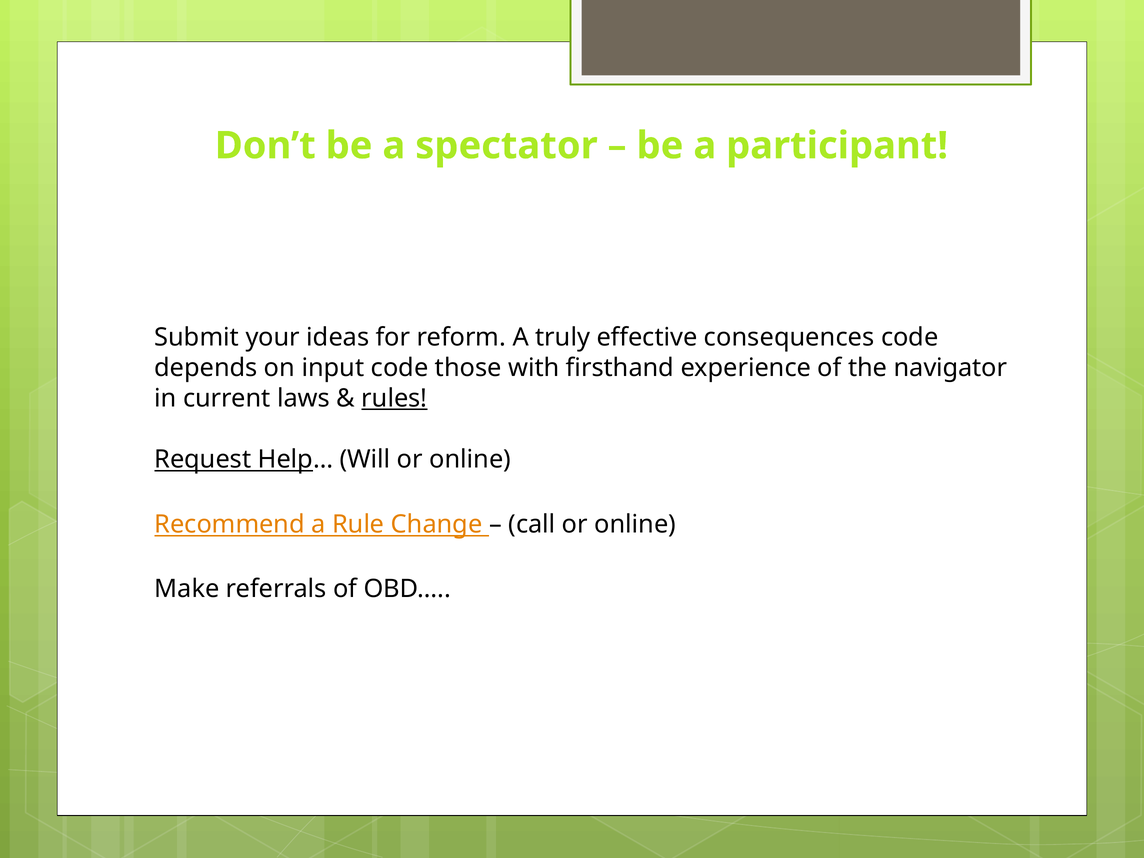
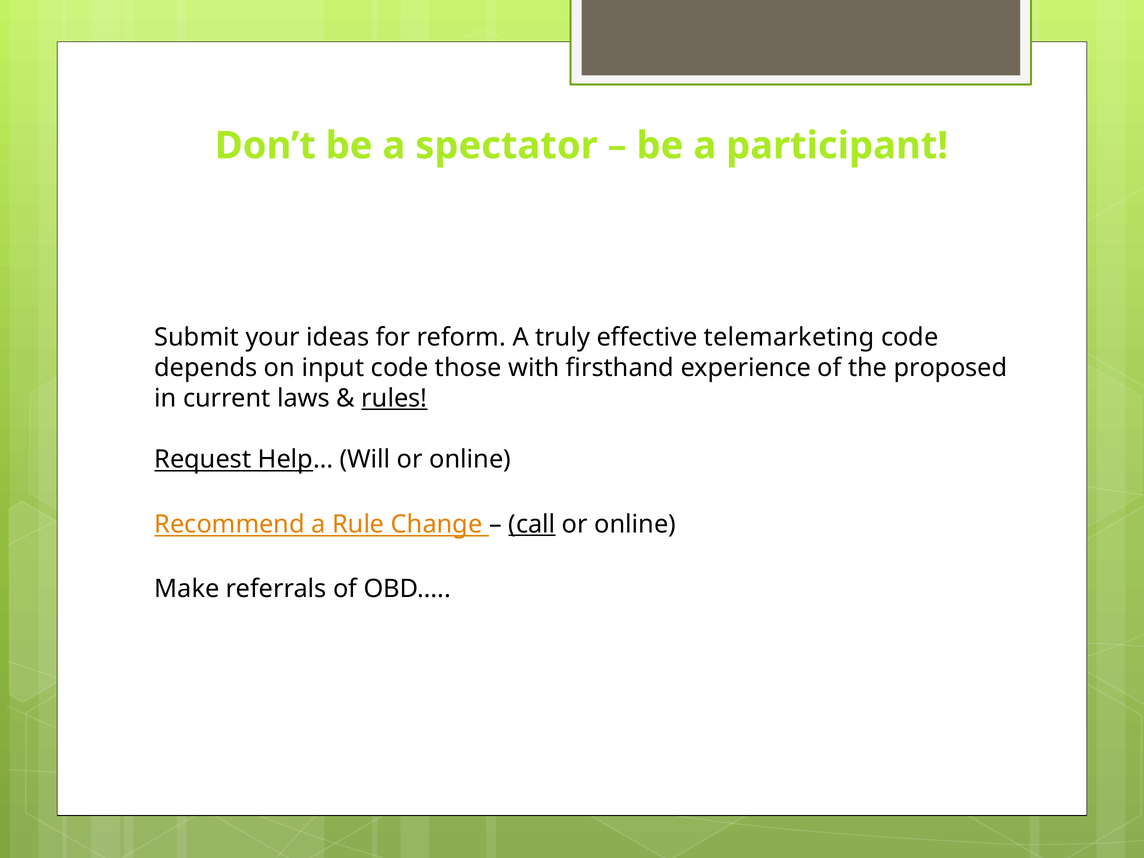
consequences: consequences -> telemarketing
navigator: navigator -> proposed
call underline: none -> present
